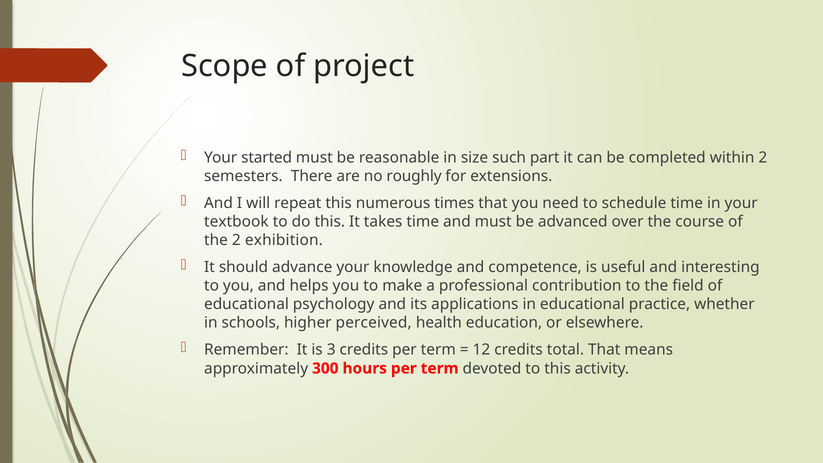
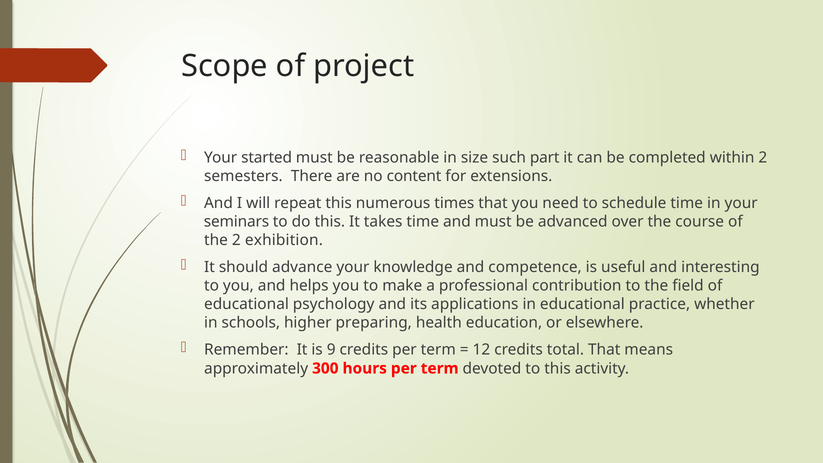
roughly: roughly -> content
textbook: textbook -> seminars
perceived: perceived -> preparing
3: 3 -> 9
